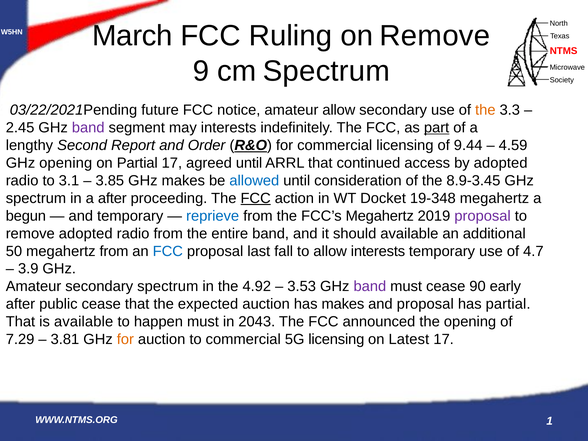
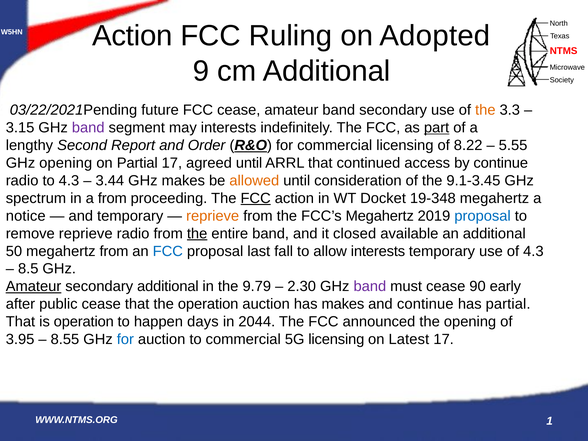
March at (132, 36): March -> Action
on Remove: Remove -> Adopted
cm Spectrum: Spectrum -> Additional
FCC notice: notice -> cease
amateur allow: allow -> band
2.45: 2.45 -> 3.15
9.44: 9.44 -> 8.22
4.59: 4.59 -> 5.55
by adopted: adopted -> continue
to 3.1: 3.1 -> 4.3
3.85: 3.85 -> 3.44
allowed colour: blue -> orange
8.9-3.45: 8.9-3.45 -> 9.1-3.45
a after: after -> from
begun: begun -> notice
reprieve at (213, 216) colour: blue -> orange
proposal at (483, 216) colour: purple -> blue
remove adopted: adopted -> reprieve
the at (197, 234) underline: none -> present
should: should -> closed
of 4.7: 4.7 -> 4.3
3.9: 3.9 -> 8.5
Amateur at (34, 286) underline: none -> present
secondary spectrum: spectrum -> additional
4.92: 4.92 -> 9.79
3.53: 3.53 -> 2.30
the expected: expected -> operation
and proposal: proposal -> continue
is available: available -> operation
happen must: must -> days
2043: 2043 -> 2044
7.29: 7.29 -> 3.95
3.81: 3.81 -> 8.55
for at (125, 339) colour: orange -> blue
